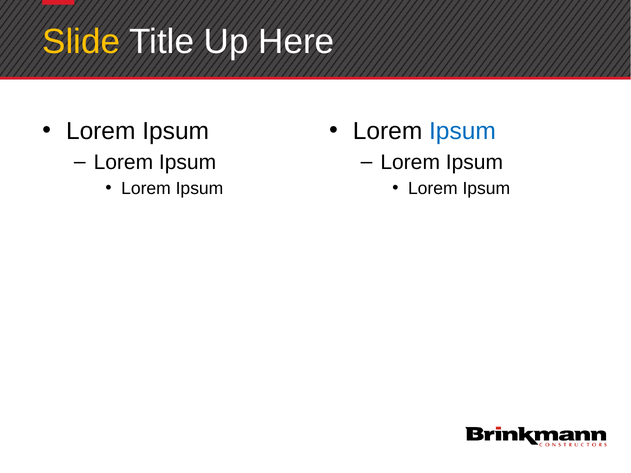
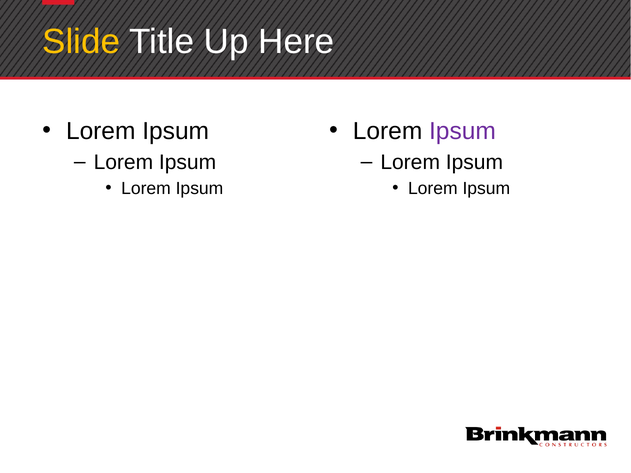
Ipsum at (462, 131) colour: blue -> purple
